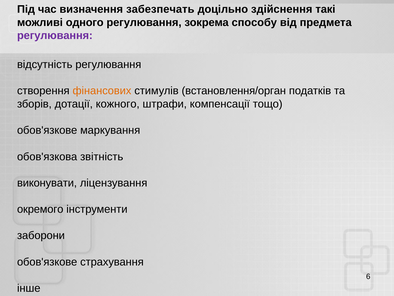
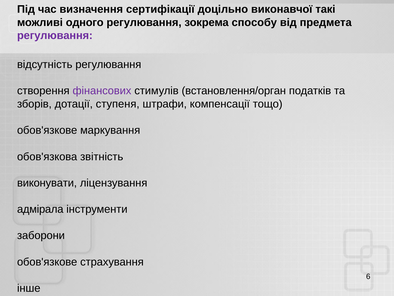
забезпечать: забезпечать -> сертифікації
здійснення: здійснення -> виконавчої
фінансових colour: orange -> purple
кожного: кожного -> ступеня
окремого: окремого -> адмірала
